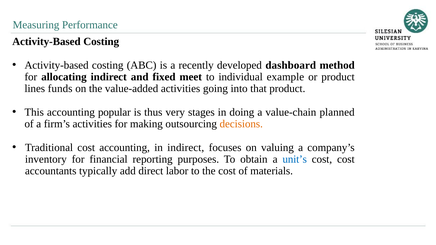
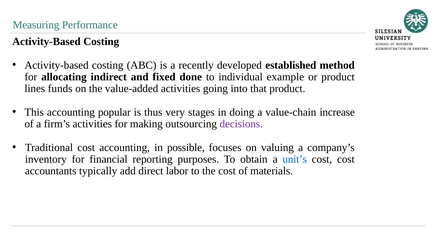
dashboard: dashboard -> established
meet: meet -> done
planned: planned -> increase
decisions colour: orange -> purple
in indirect: indirect -> possible
